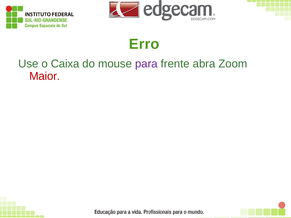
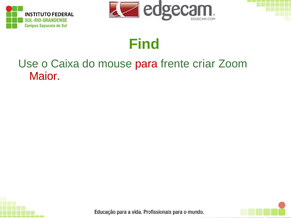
Erro: Erro -> Find
para colour: purple -> red
abra: abra -> criar
